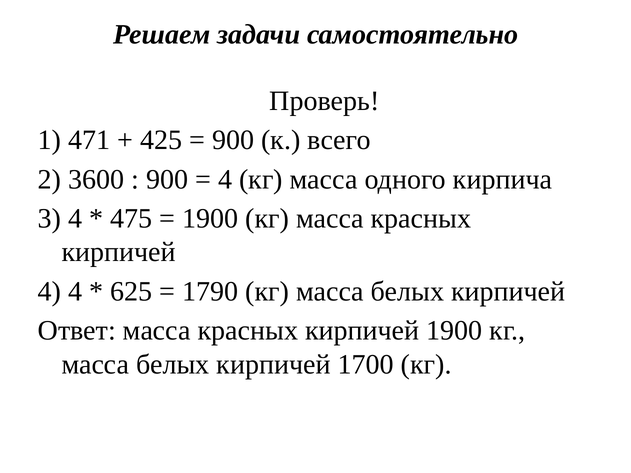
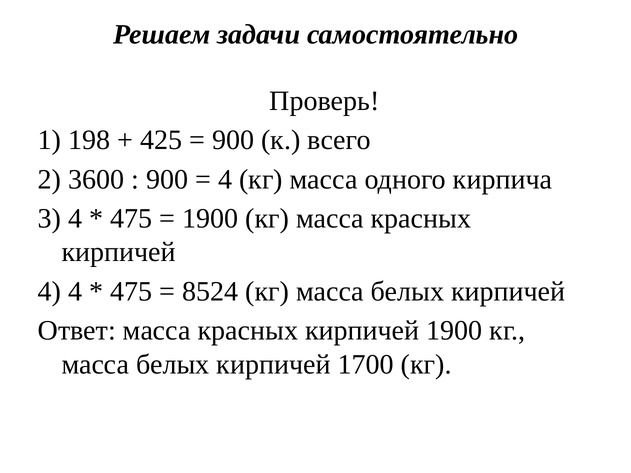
471: 471 -> 198
625 at (131, 292): 625 -> 475
1790: 1790 -> 8524
